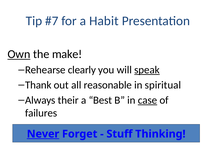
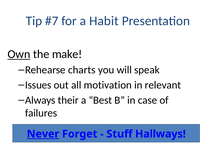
clearly: clearly -> charts
speak underline: present -> none
Thank: Thank -> Issues
reasonable: reasonable -> motivation
spiritual: spiritual -> relevant
case underline: present -> none
Thinking: Thinking -> Hallways
